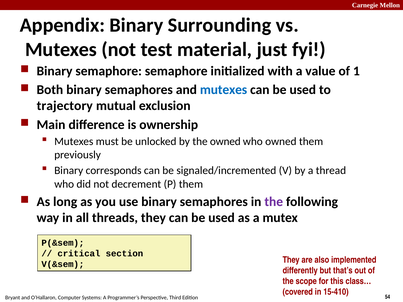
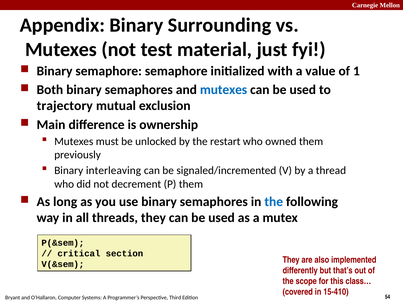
the owned: owned -> restart
corresponds: corresponds -> interleaving
the at (274, 202) colour: purple -> blue
